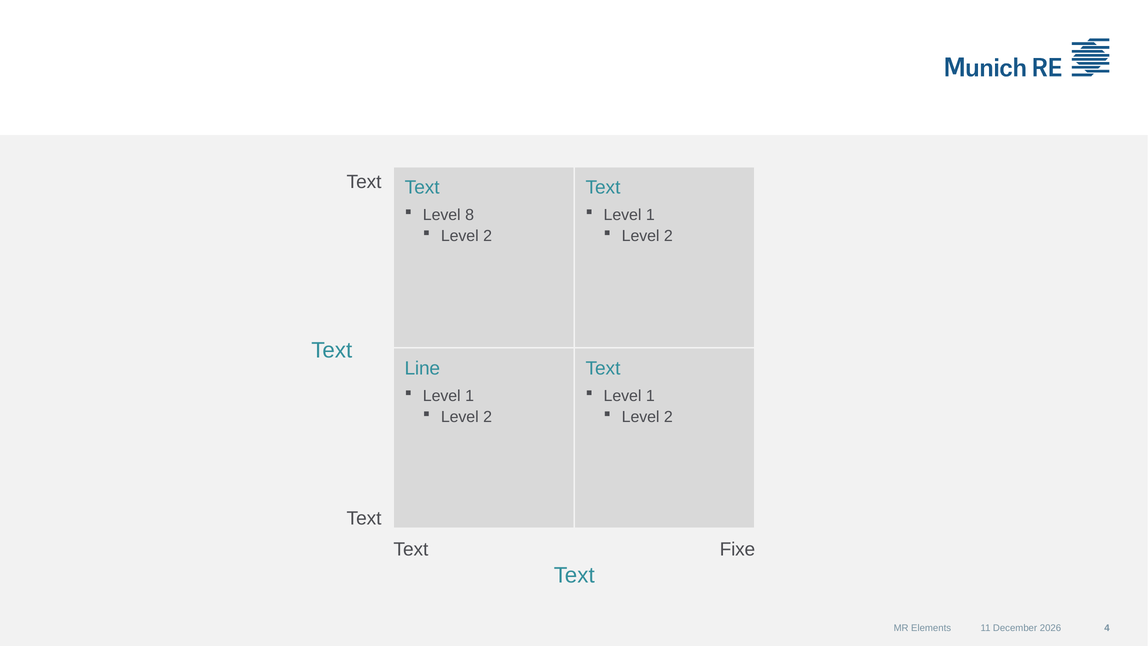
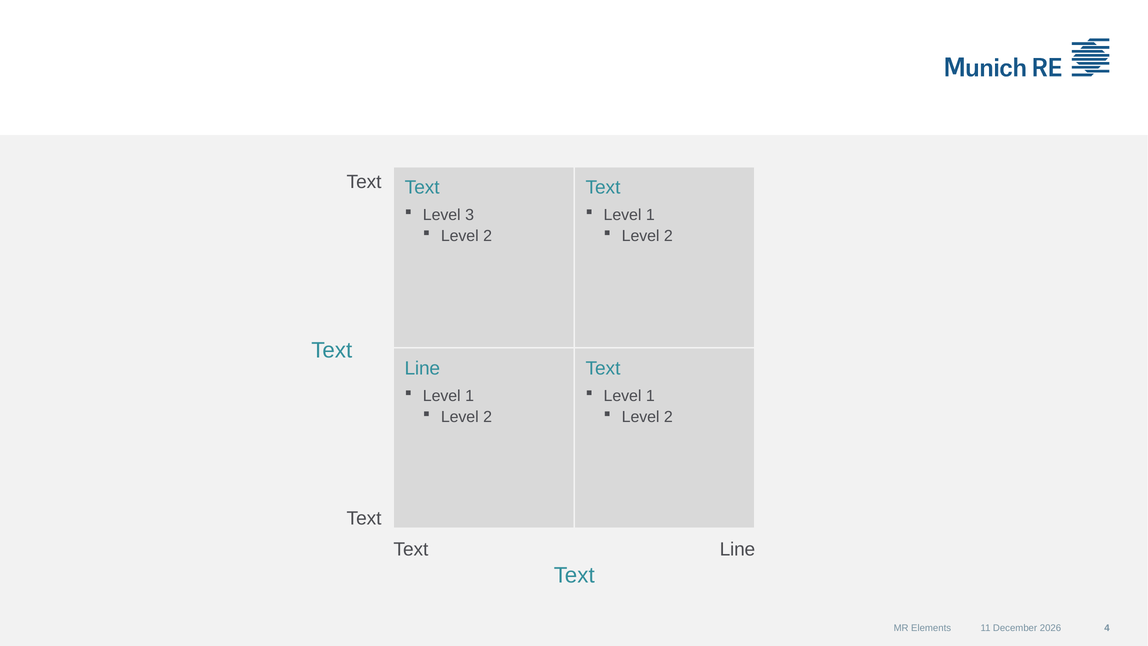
8: 8 -> 3
Text Fixe: Fixe -> Line
